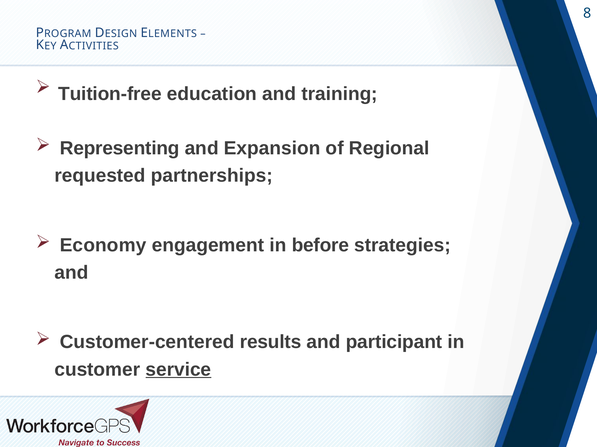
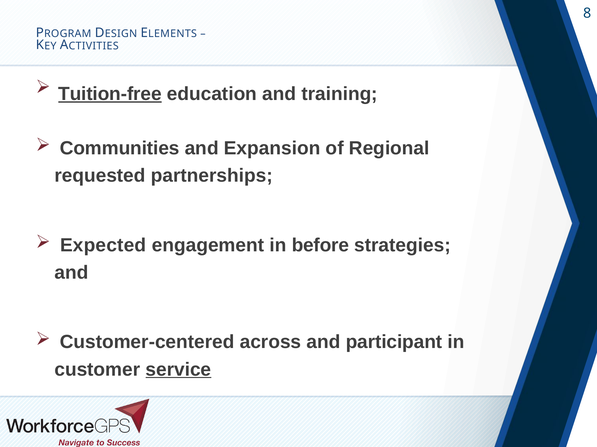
Tuition-free underline: none -> present
Representing: Representing -> Communities
Economy: Economy -> Expected
results: results -> across
